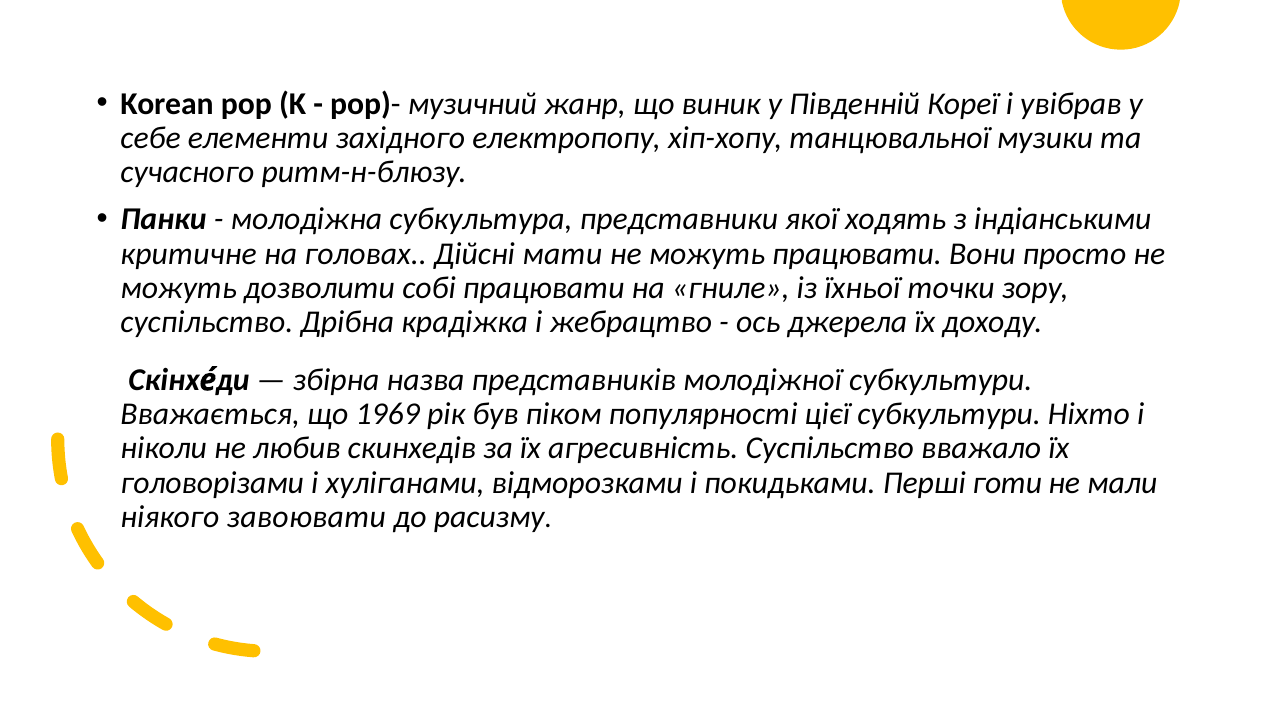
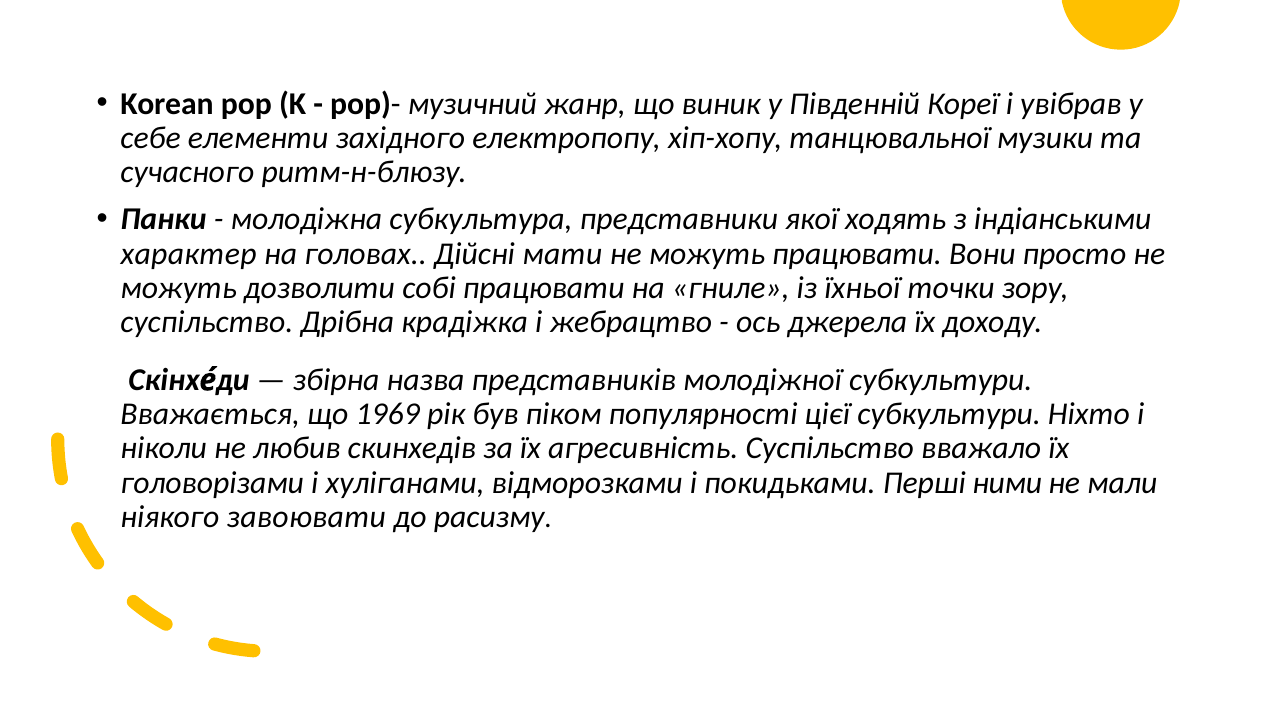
критичне: критичне -> характер
готи: готи -> ними
